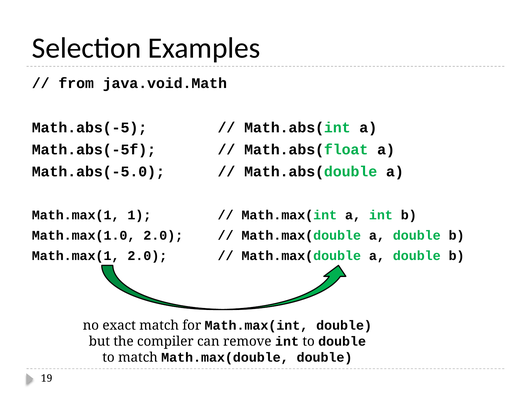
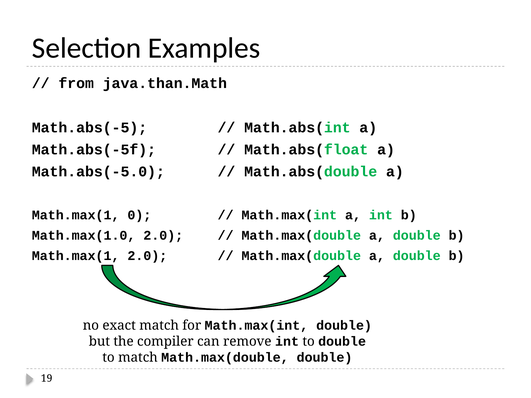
java.void.Math: java.void.Math -> java.than.Math
1: 1 -> 0
